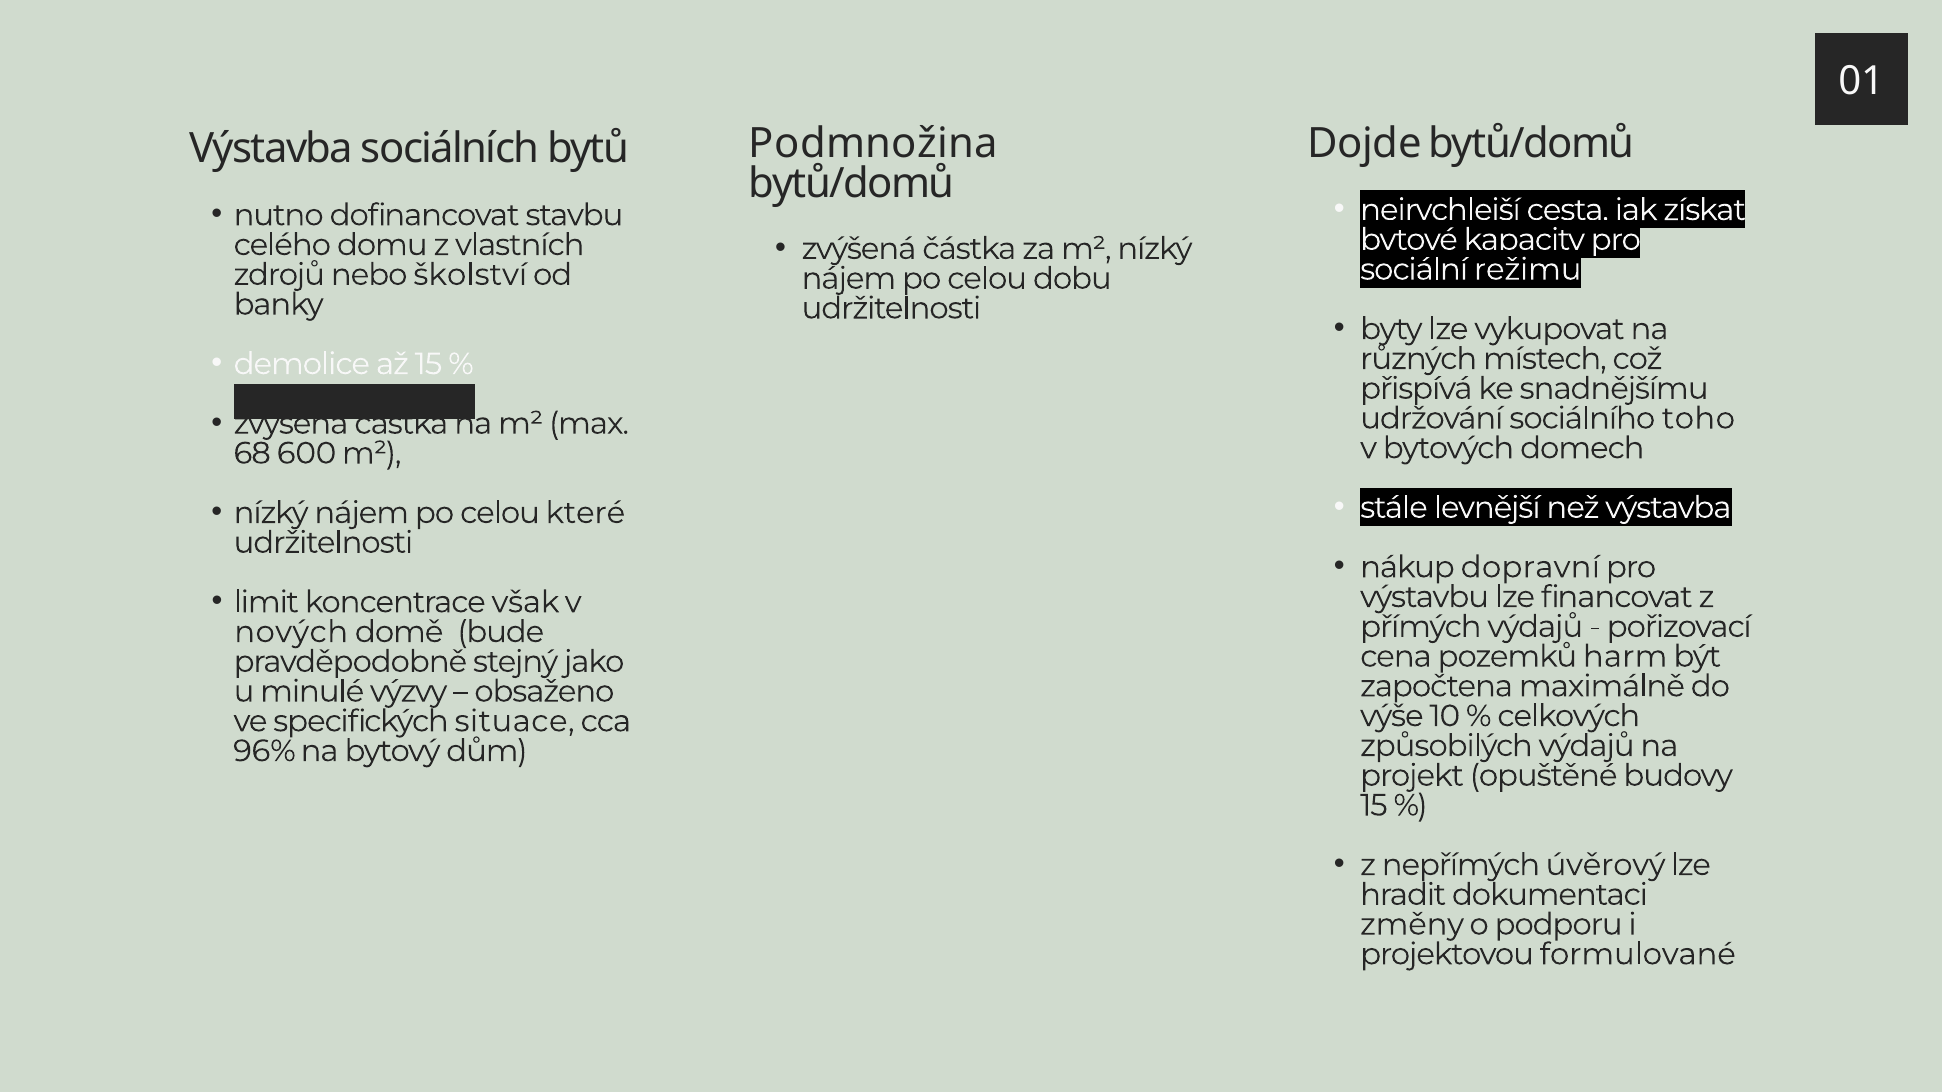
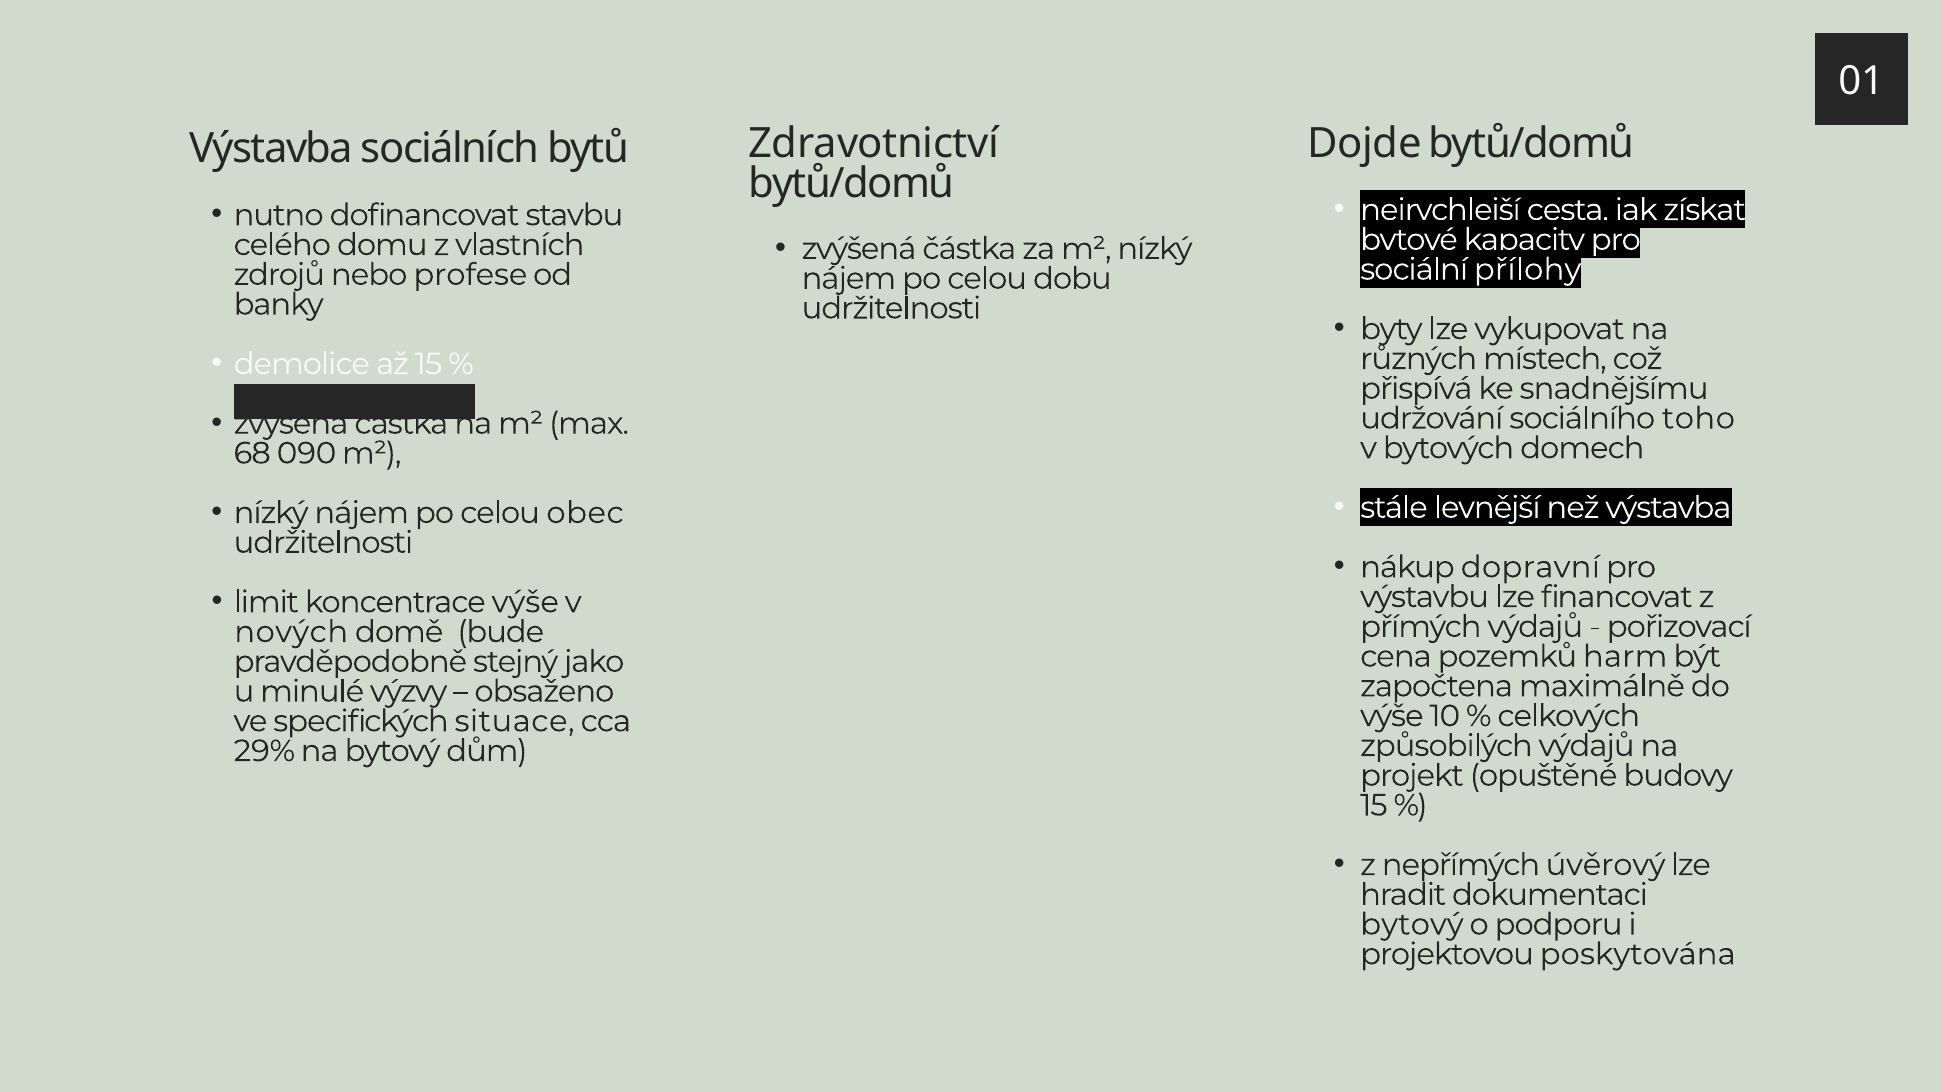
Podmnožina: Podmnožina -> Zdravotnictví
režimu: režimu -> přílohy
školství: školství -> profese
600: 600 -> 090
které: které -> obec
koncentrace však: však -> výše
96%: 96% -> 29%
změny at (1412, 925): změny -> bytový
formulované: formulované -> poskytována
